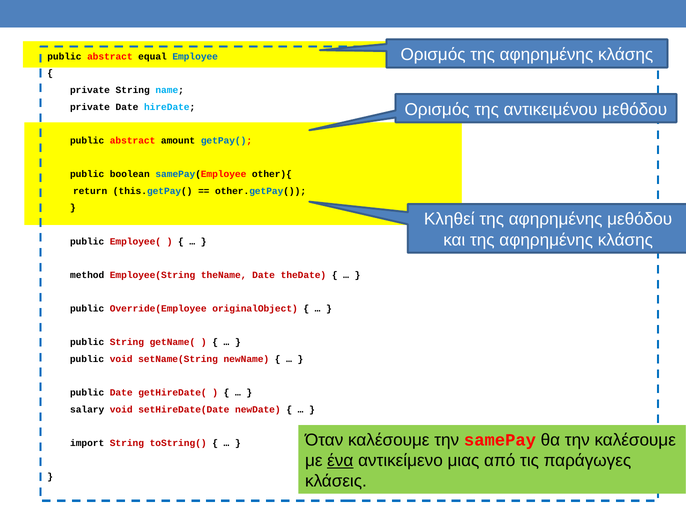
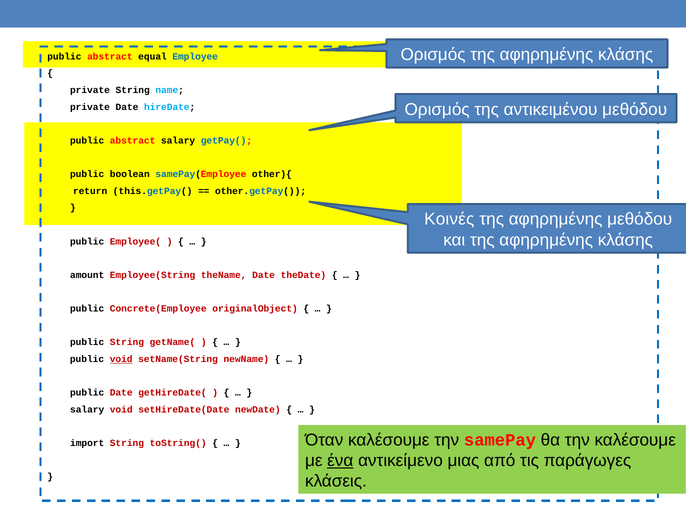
abstract amount: amount -> salary
Κληθεί: Κληθεί -> Κοινές
method: method -> amount
Override(Employee: Override(Employee -> Concrete(Employee
void at (121, 359) underline: none -> present
